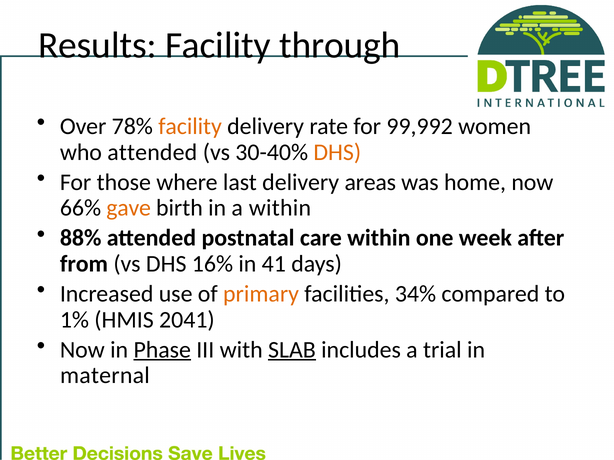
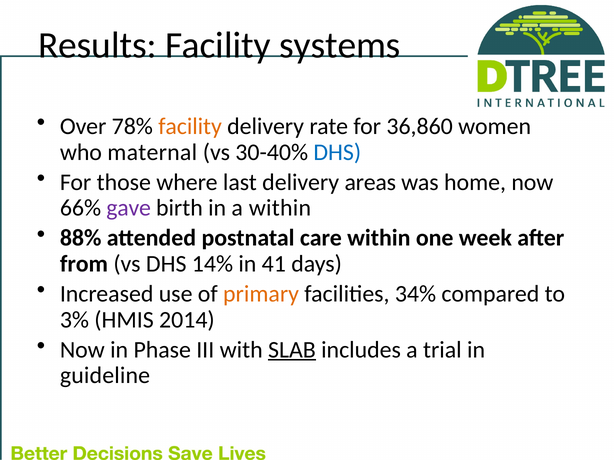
through: through -> systems
99,992: 99,992 -> 36,860
who attended: attended -> maternal
DHS at (337, 152) colour: orange -> blue
gave colour: orange -> purple
16%: 16% -> 14%
1%: 1% -> 3%
2041: 2041 -> 2014
Phase underline: present -> none
maternal: maternal -> guideline
